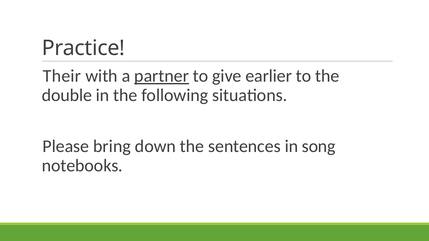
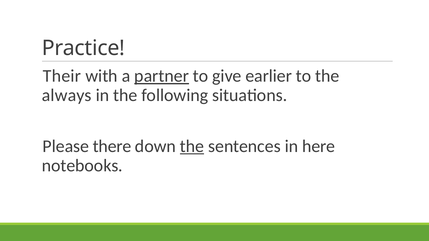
double: double -> always
bring: bring -> there
the at (192, 146) underline: none -> present
song: song -> here
